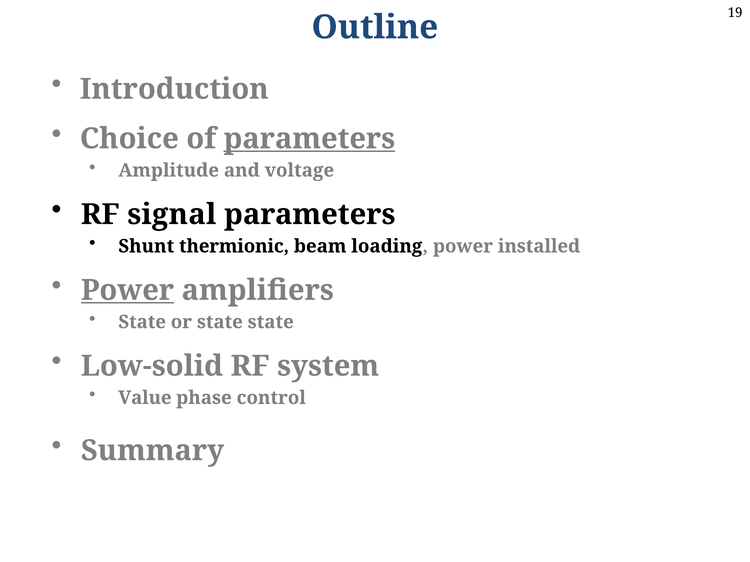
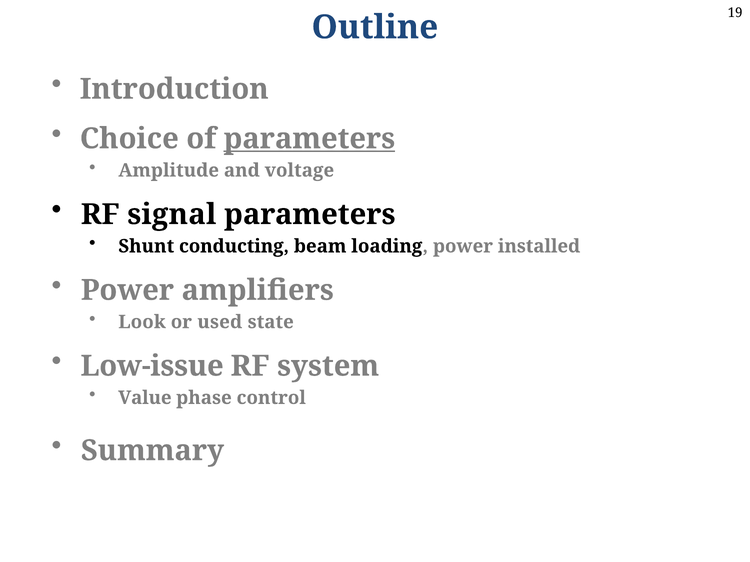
thermionic: thermionic -> conducting
Power at (127, 290) underline: present -> none
State at (142, 322): State -> Look
or state: state -> used
Low-solid: Low-solid -> Low-issue
